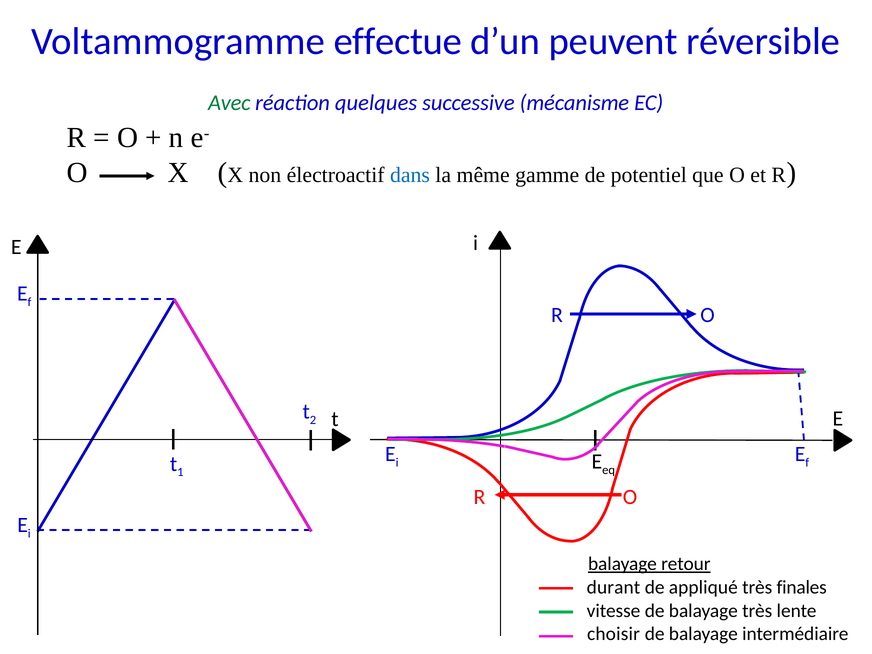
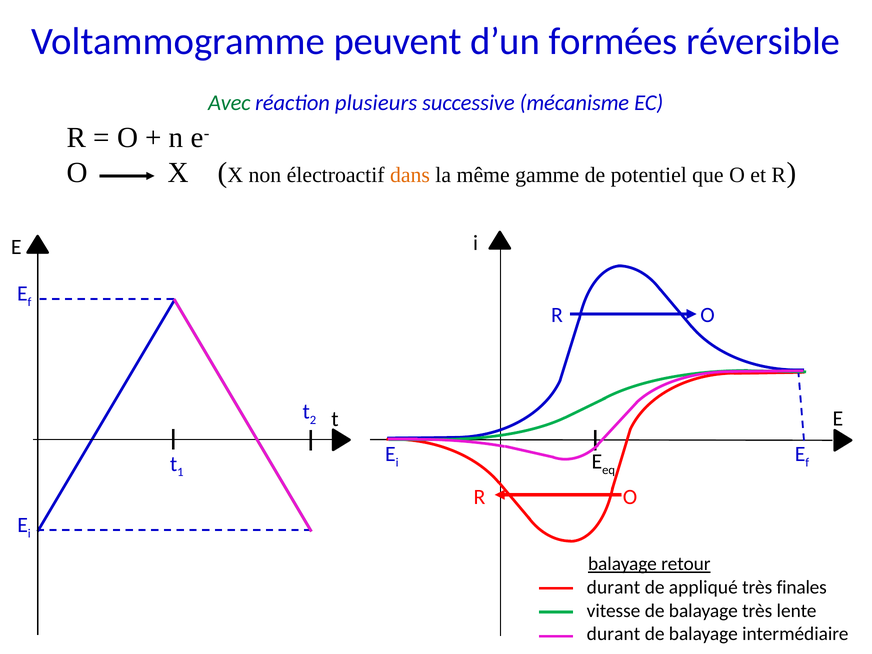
effectue: effectue -> peuvent
peuvent: peuvent -> formées
quelques: quelques -> plusieurs
dans colour: blue -> orange
choisir at (613, 634): choisir -> durant
